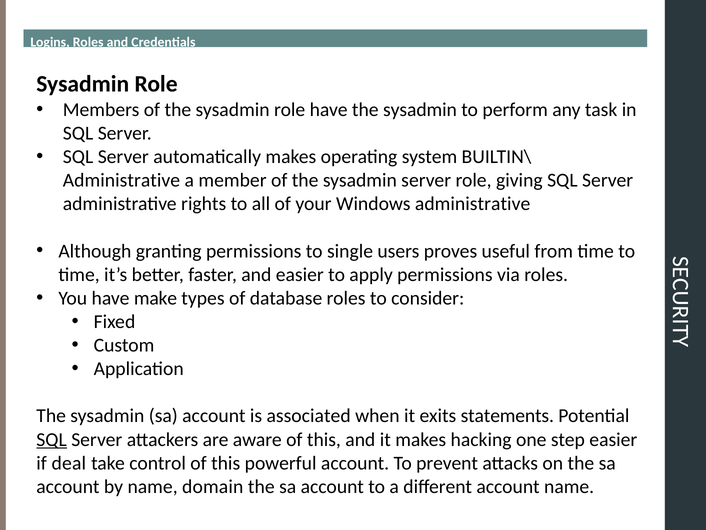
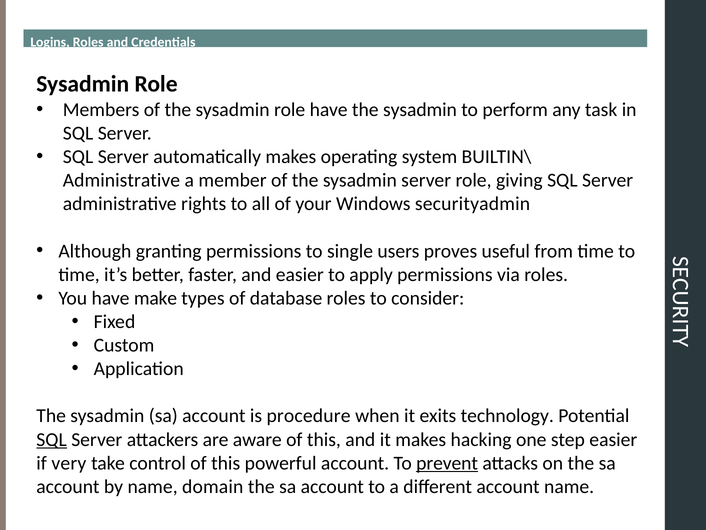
Windows administrative: administrative -> securityadmin
associated: associated -> procedure
statements: statements -> technology
deal: deal -> very
prevent underline: none -> present
